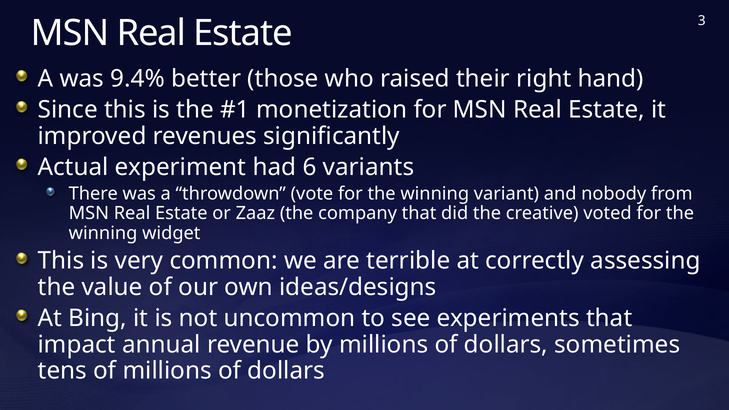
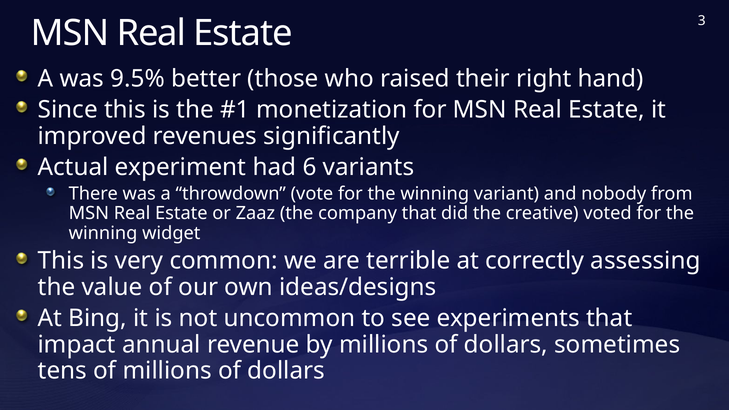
9.4%: 9.4% -> 9.5%
